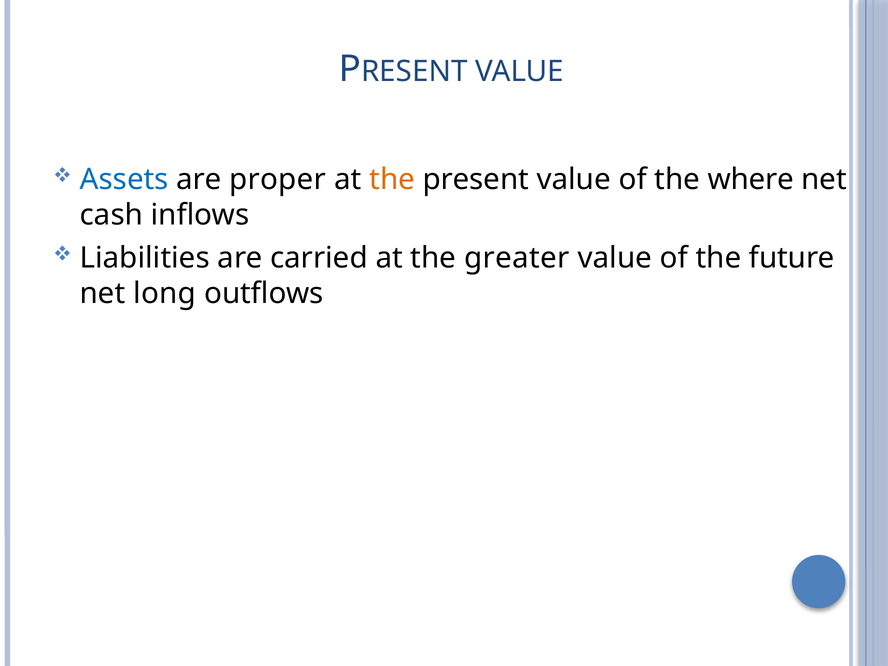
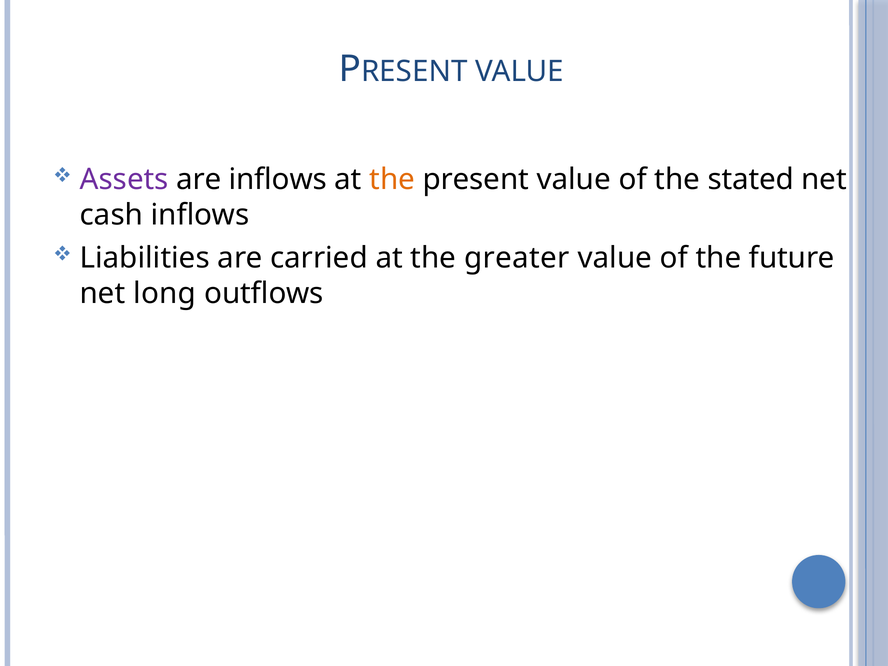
Assets colour: blue -> purple
are proper: proper -> inflows
where: where -> stated
